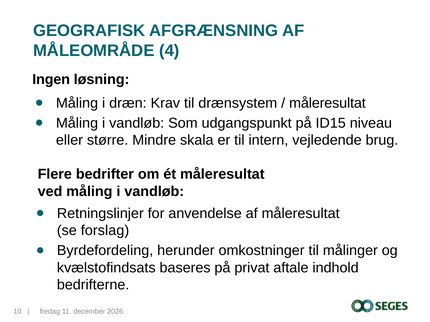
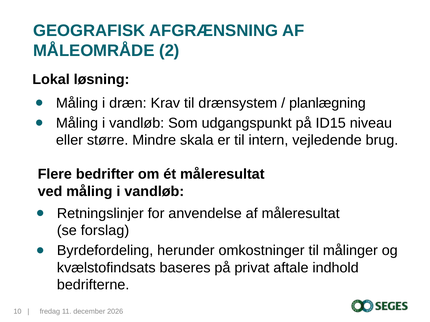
4: 4 -> 2
Ingen: Ingen -> Lokal
måleresultat at (327, 103): måleresultat -> planlægning
